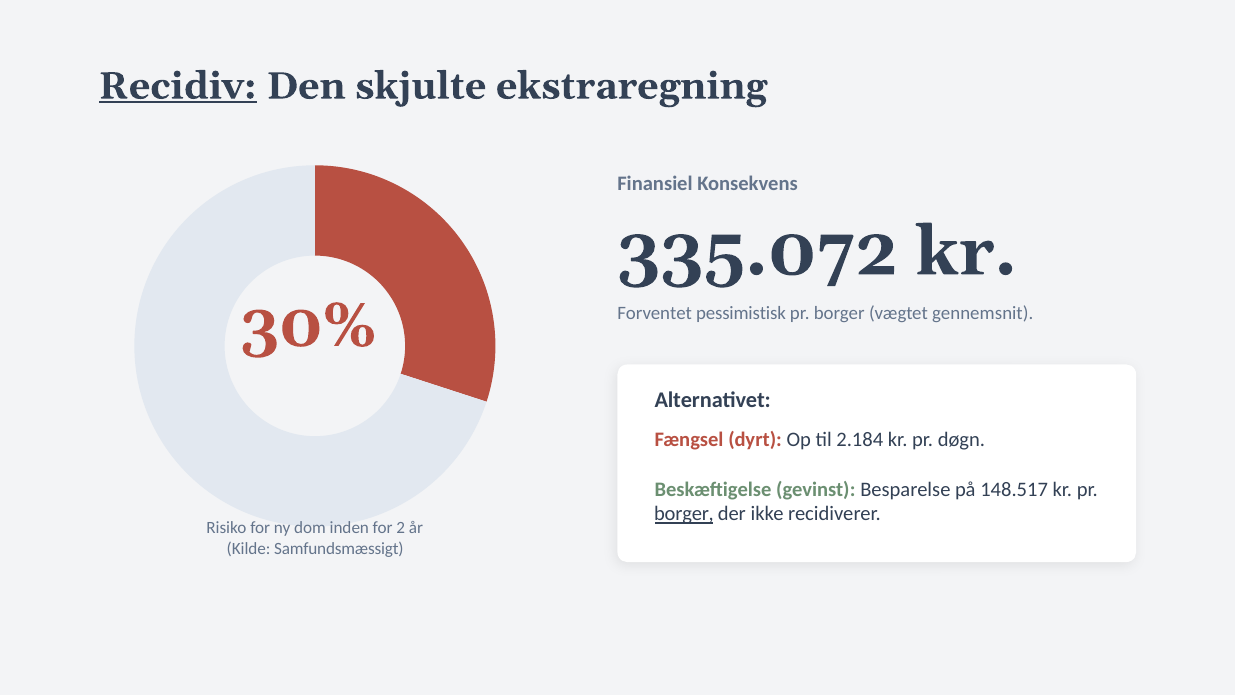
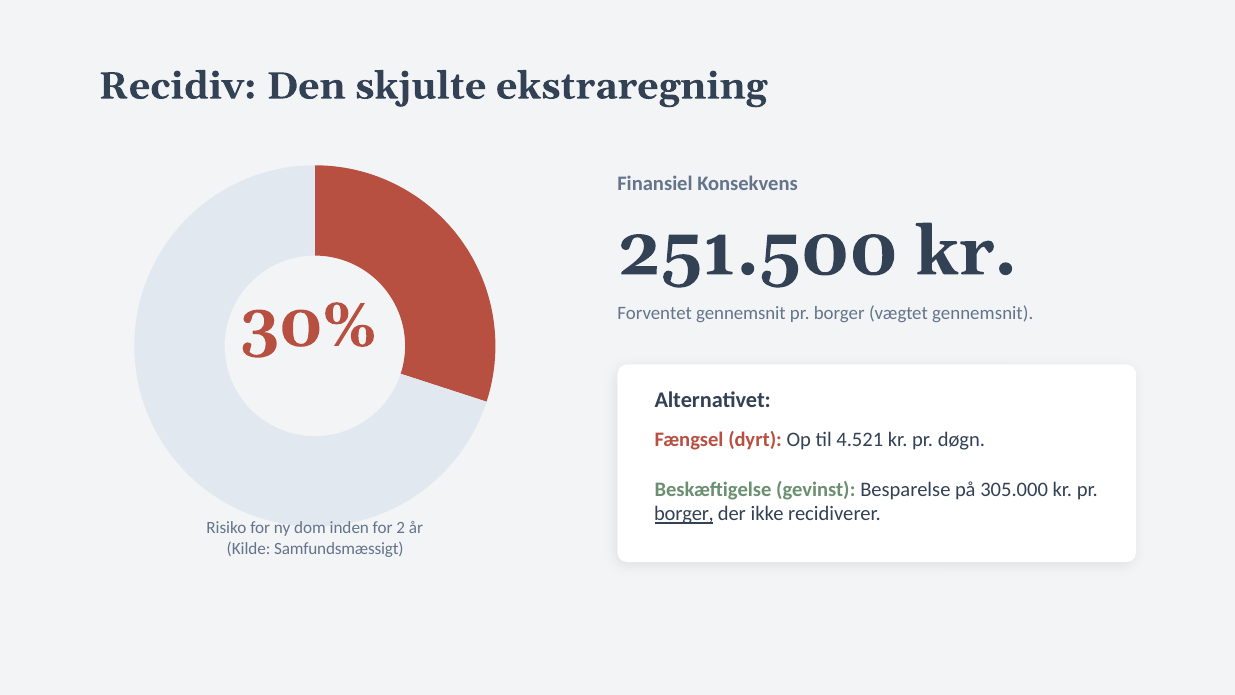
Recidiv underline: present -> none
335.072: 335.072 -> 251.500
Forventet pessimistisk: pessimistisk -> gennemsnit
2.184: 2.184 -> 4.521
148.517: 148.517 -> 305.000
